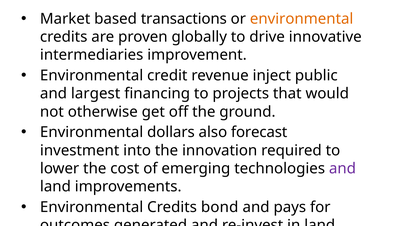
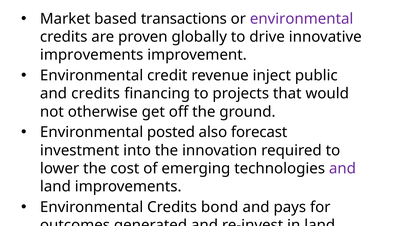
environmental at (302, 19) colour: orange -> purple
intermediaries at (92, 55): intermediaries -> improvements
and largest: largest -> credits
dollars: dollars -> posted
